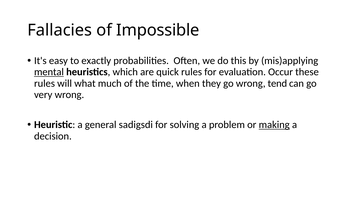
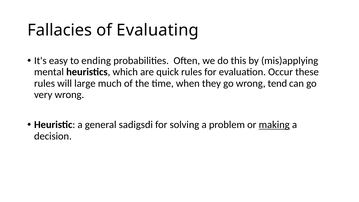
Impossible: Impossible -> Evaluating
exactly: exactly -> ending
mental underline: present -> none
what: what -> large
